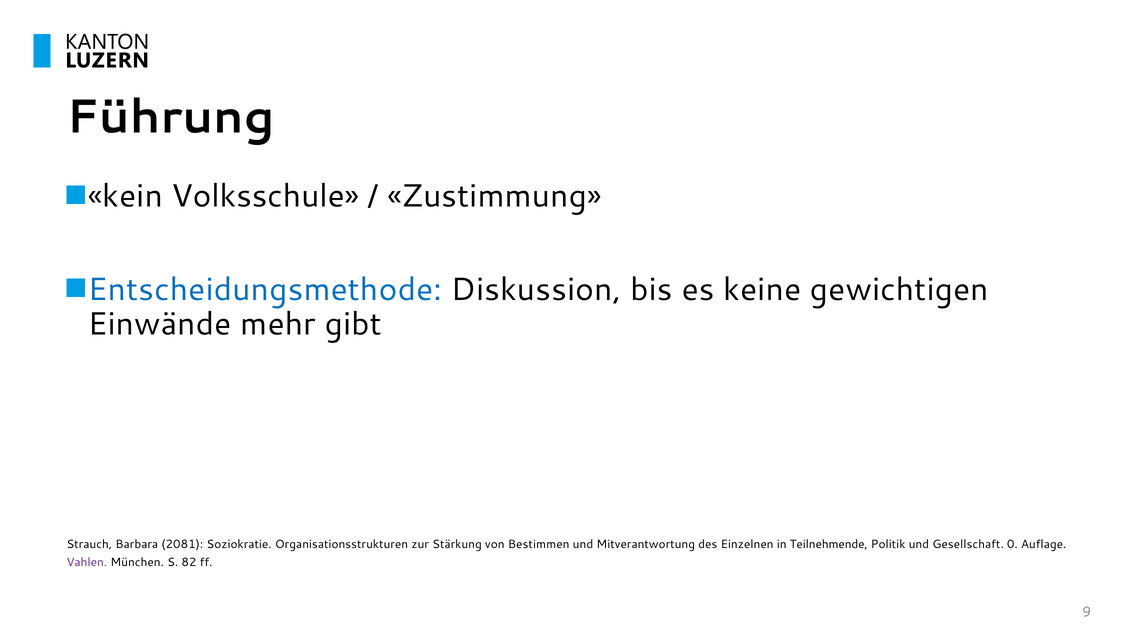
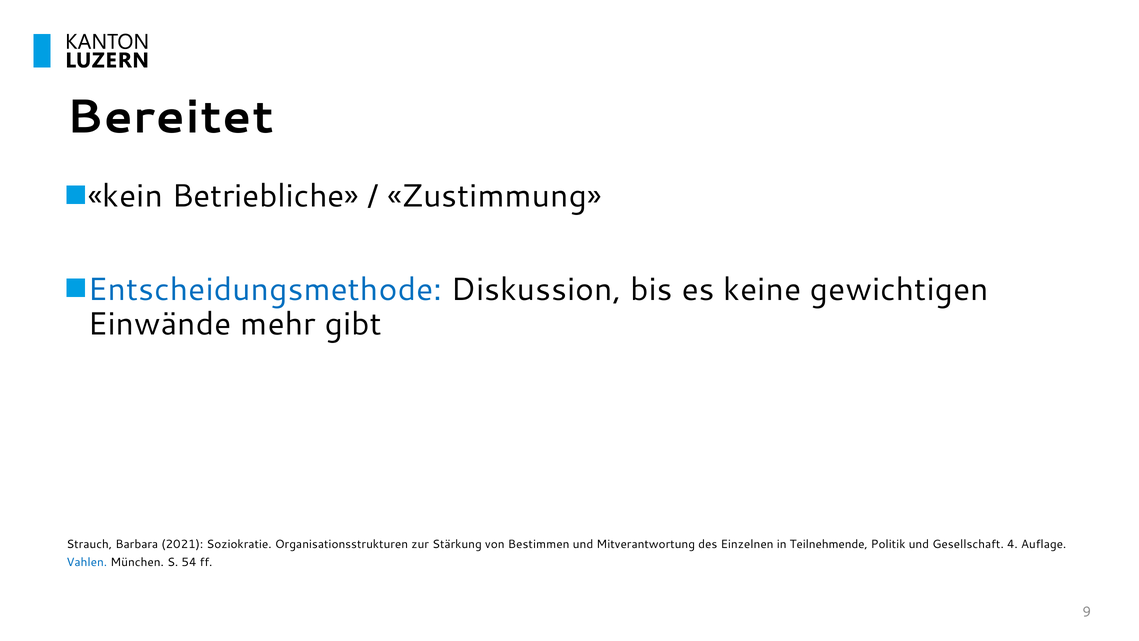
Führung: Führung -> Bereitet
Volksschule: Volksschule -> Betriebliche
2081: 2081 -> 2021
0: 0 -> 4
Vahlen colour: purple -> blue
82: 82 -> 54
